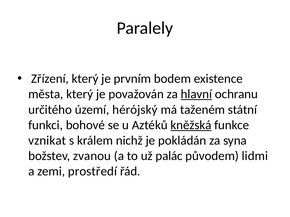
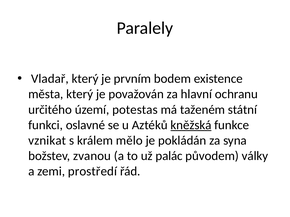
Zřízení: Zřízení -> Vladař
hlavní underline: present -> none
hérójský: hérójský -> potestas
bohové: bohové -> oslavné
nichž: nichž -> mělo
lidmi: lidmi -> války
